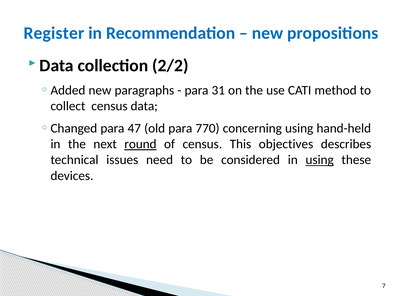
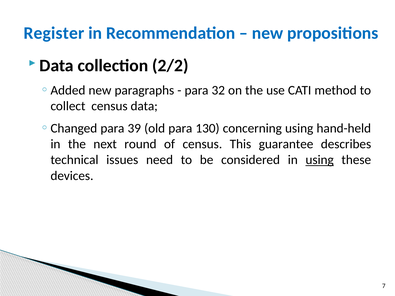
31: 31 -> 32
47: 47 -> 39
770: 770 -> 130
round underline: present -> none
objectives: objectives -> guarantee
